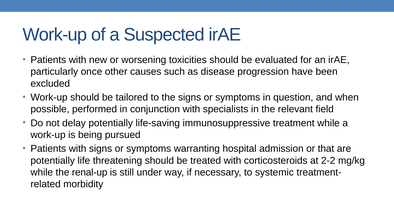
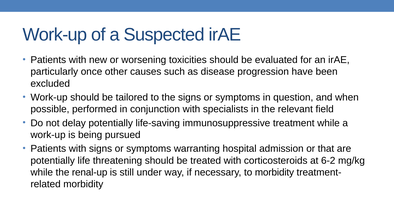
2-2: 2-2 -> 6-2
to systemic: systemic -> morbidity
